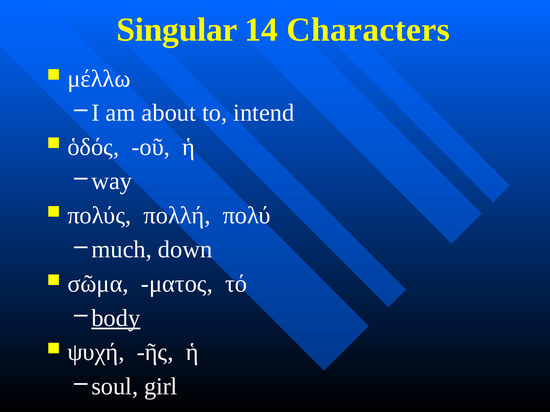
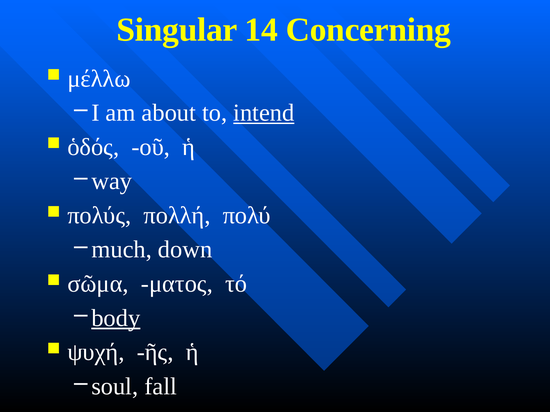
Characters: Characters -> Concerning
intend underline: none -> present
girl: girl -> fall
